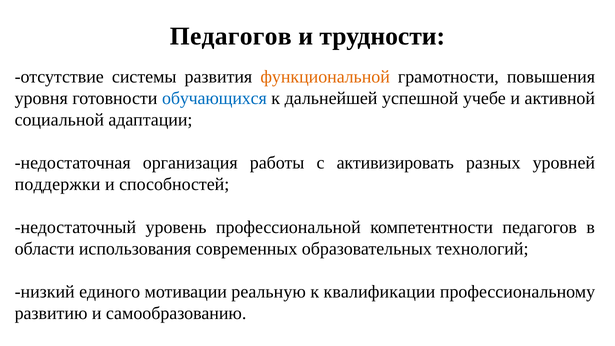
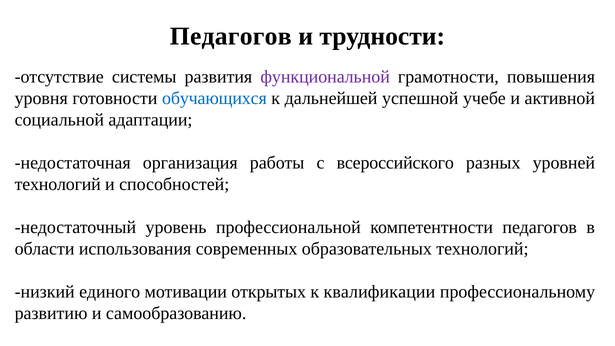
функциональной colour: orange -> purple
активизировать: активизировать -> всероссийского
поддержки at (58, 184): поддержки -> технологий
реальную: реальную -> открытых
